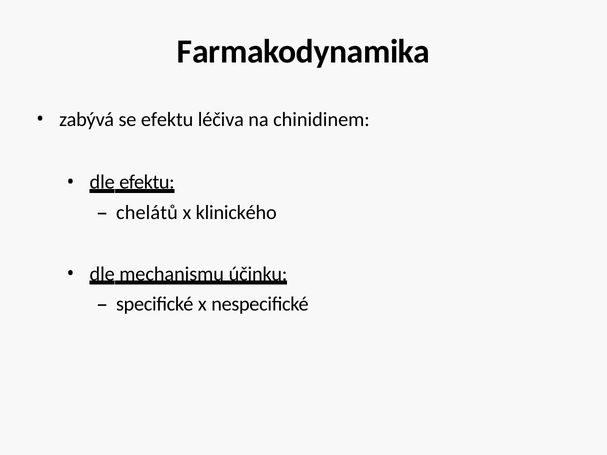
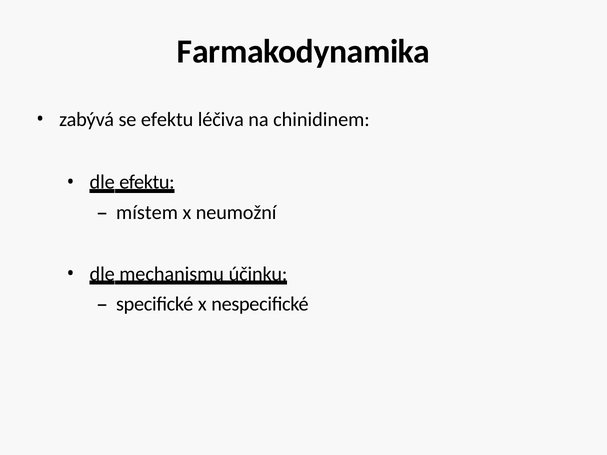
chelátů: chelátů -> místem
klinického: klinického -> neumožní
